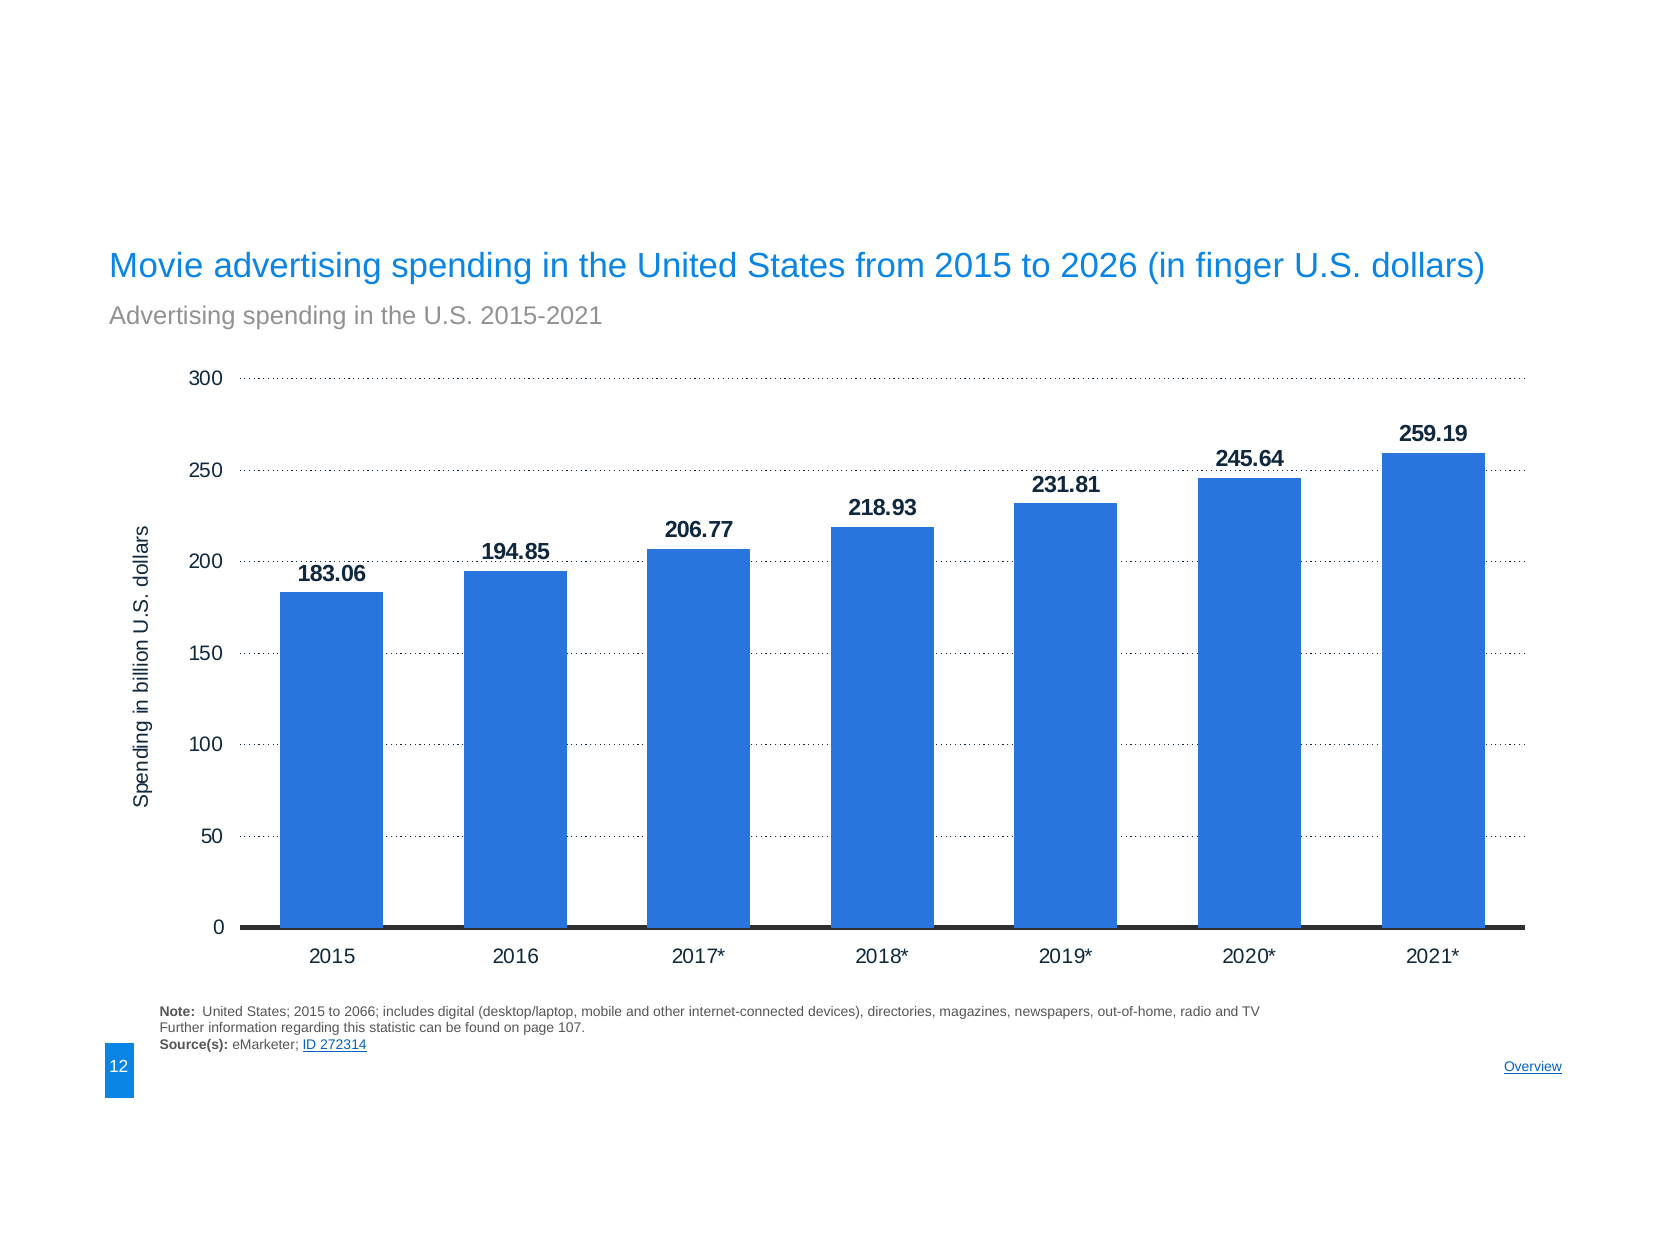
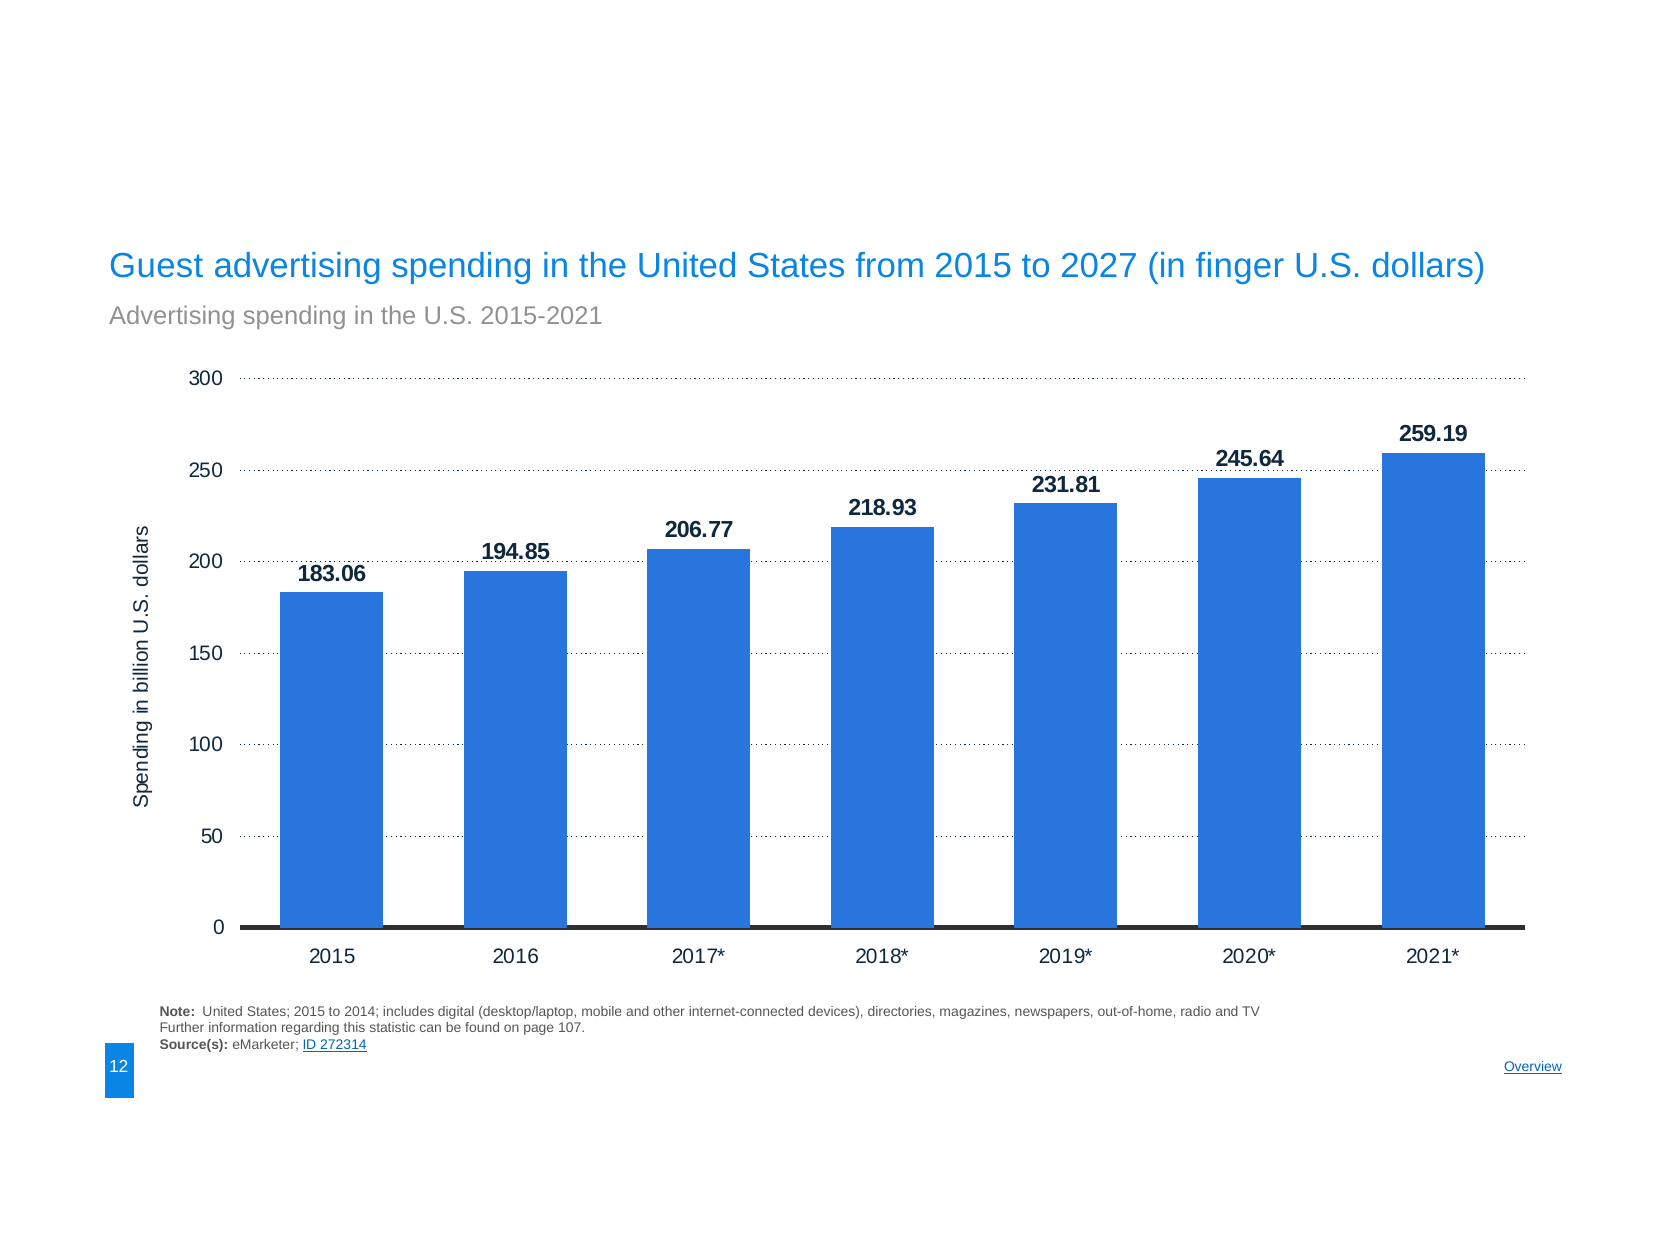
Movie: Movie -> Guest
2026: 2026 -> 2027
2066: 2066 -> 2014
